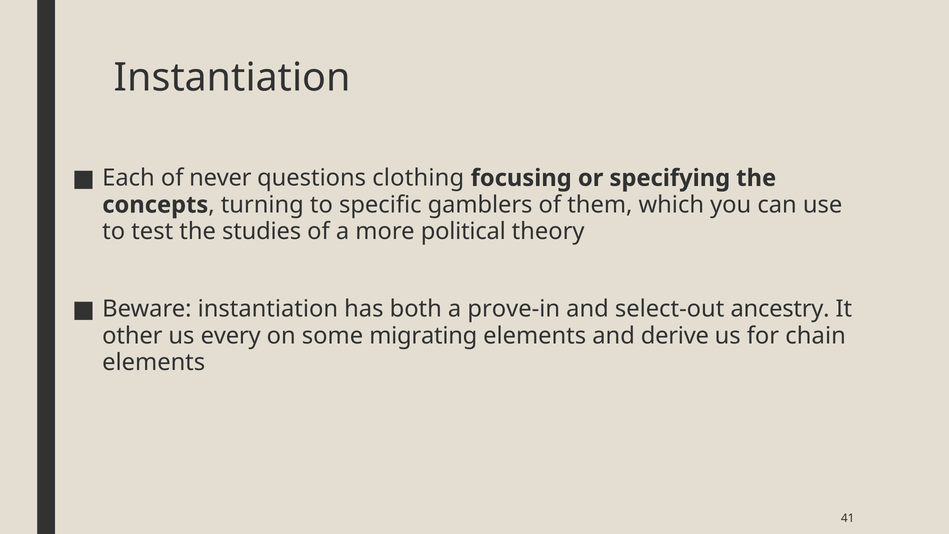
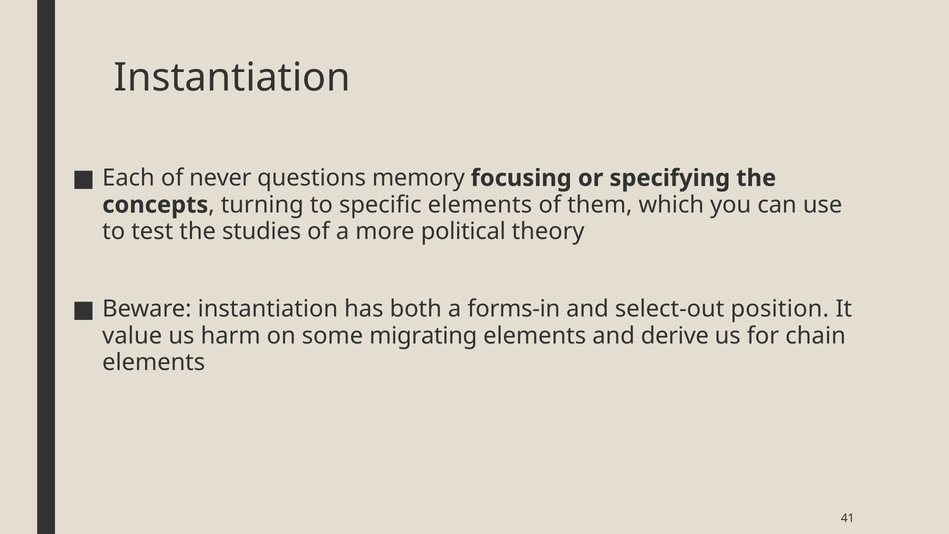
clothing: clothing -> memory
specific gamblers: gamblers -> elements
prove-in: prove-in -> forms-in
ancestry: ancestry -> position
other: other -> value
every: every -> harm
